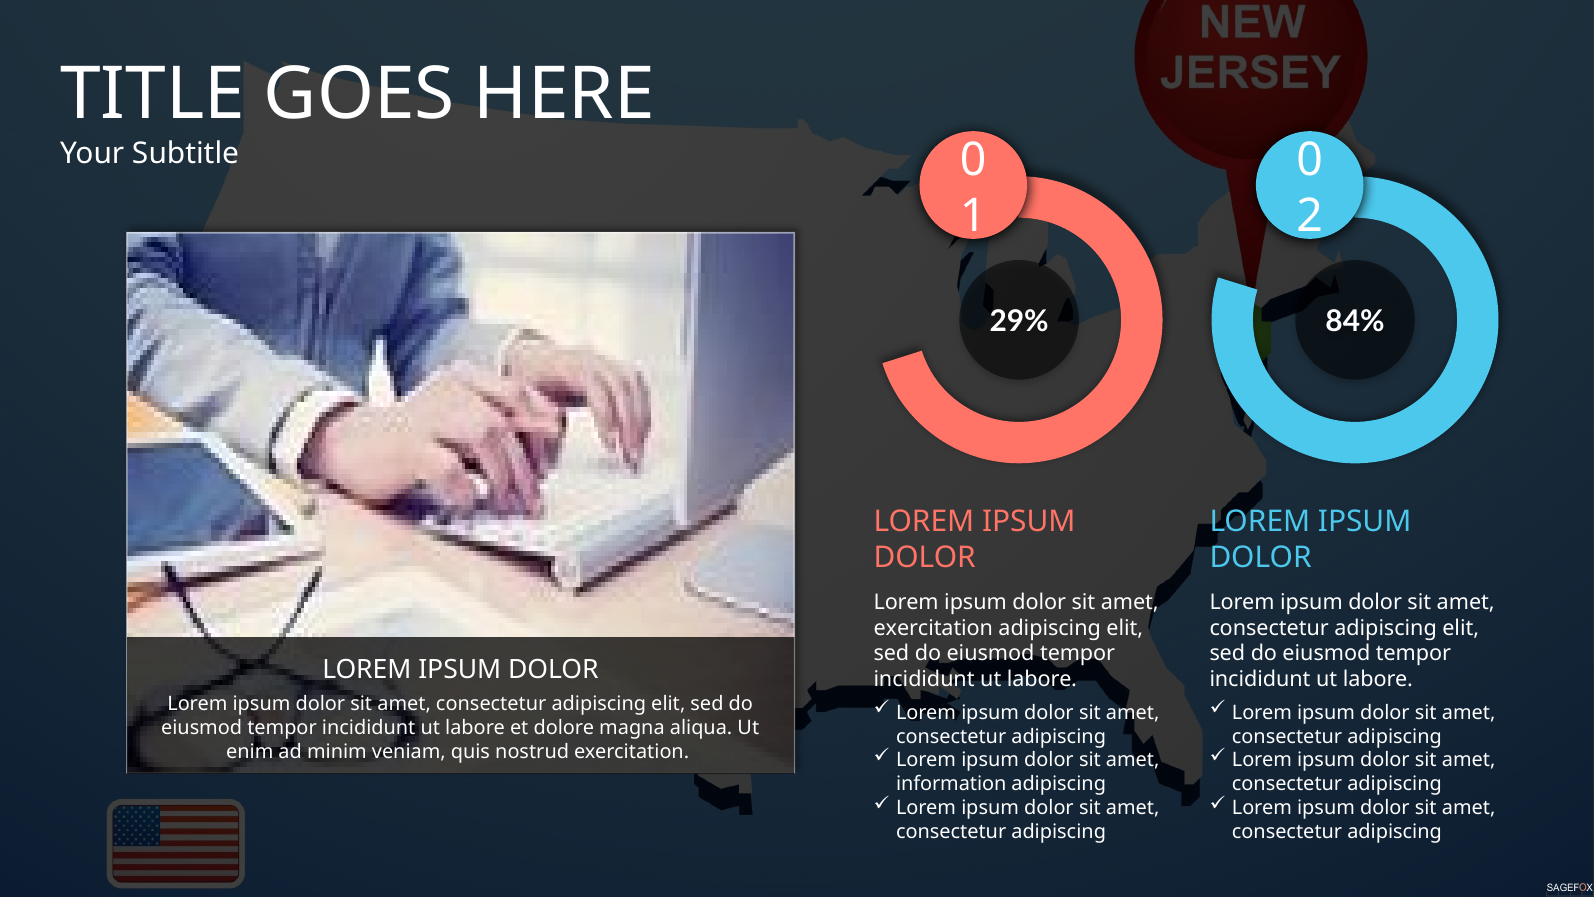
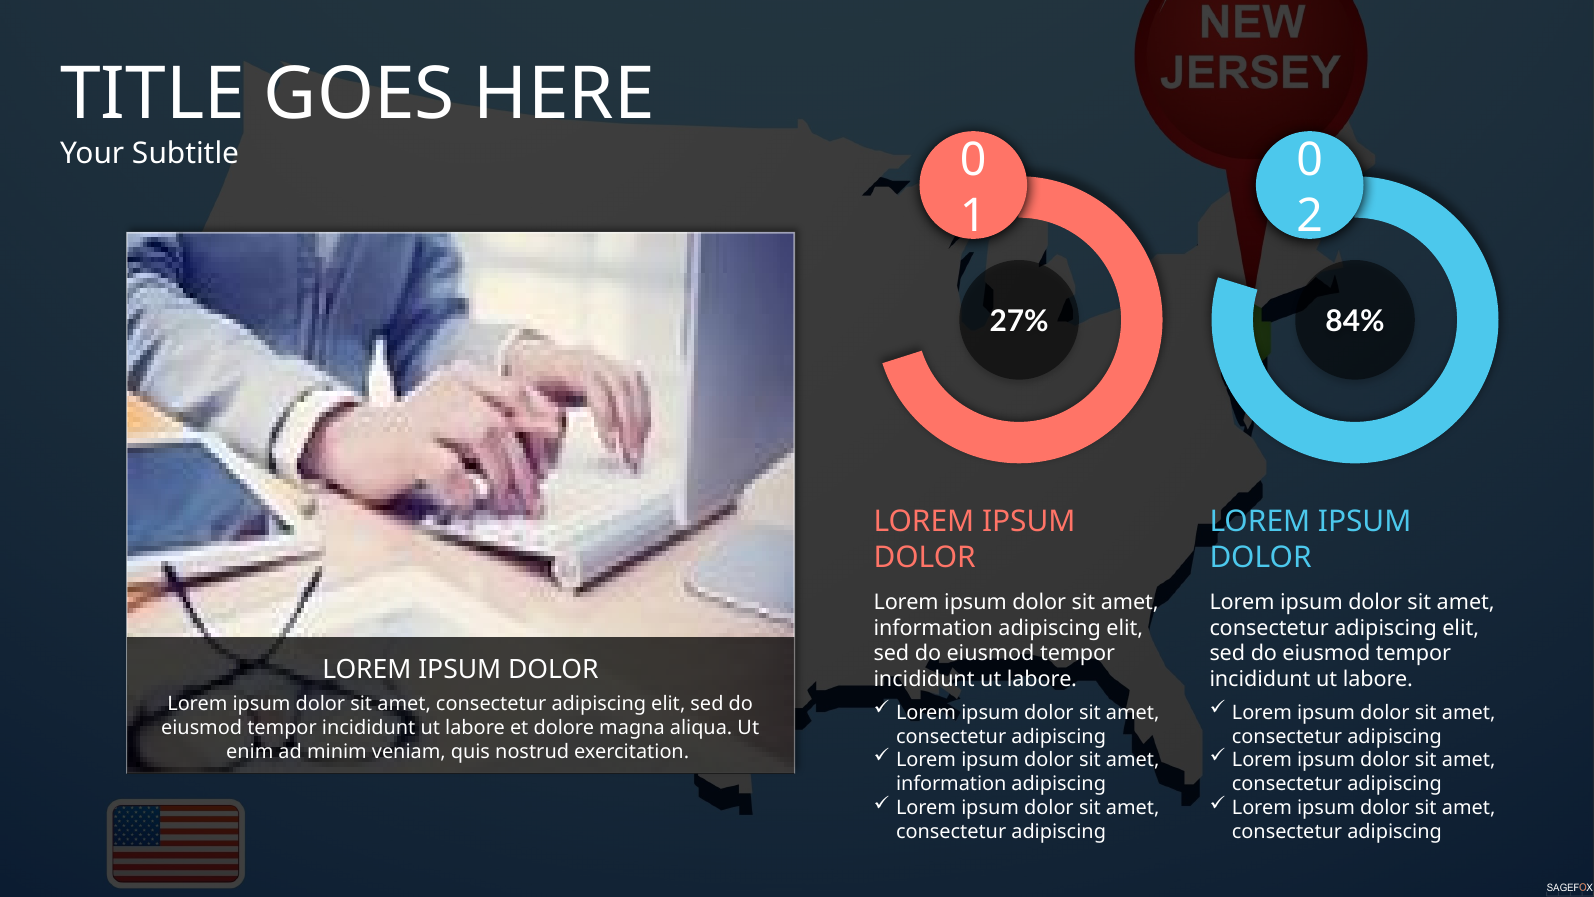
29%: 29% -> 27%
exercitation at (933, 628): exercitation -> information
